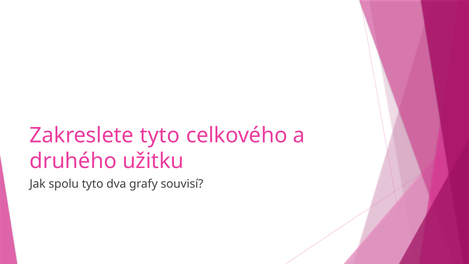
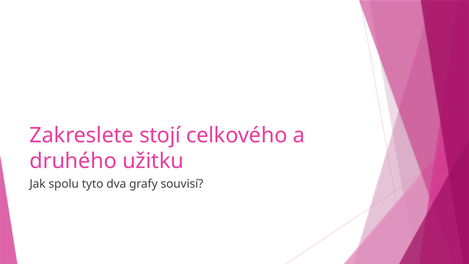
Zakreslete tyto: tyto -> stojí
